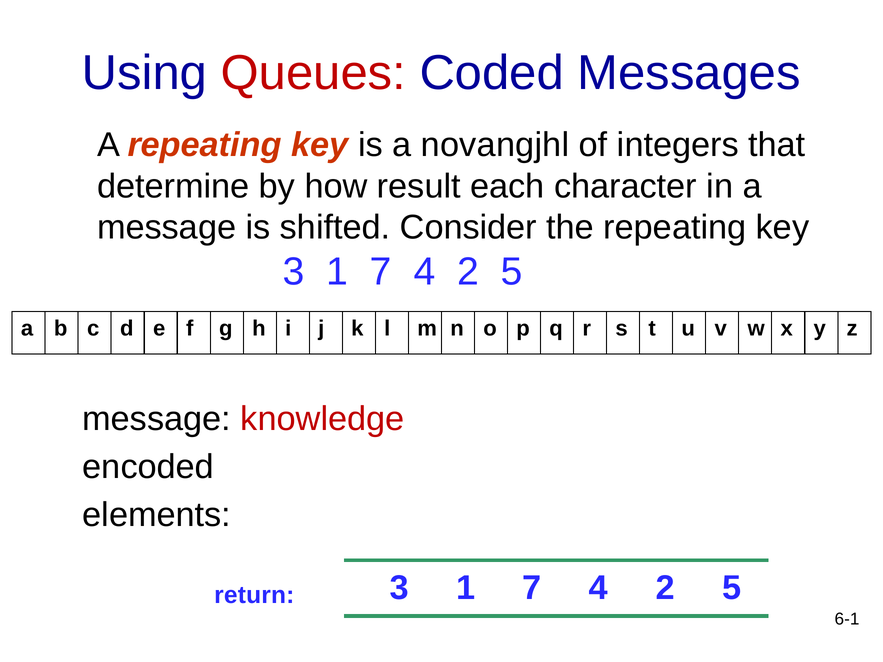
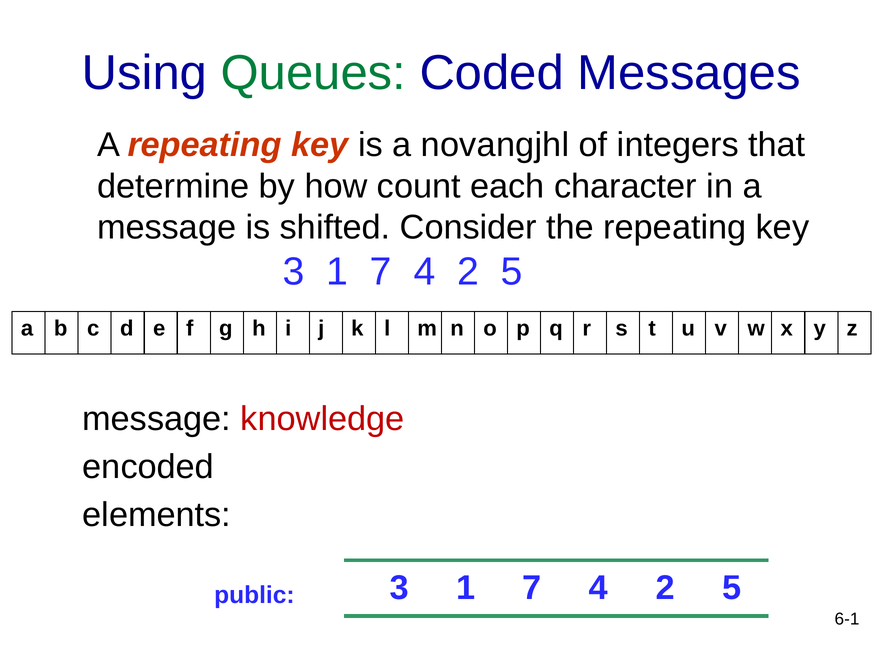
Queues colour: red -> green
result: result -> count
return: return -> public
